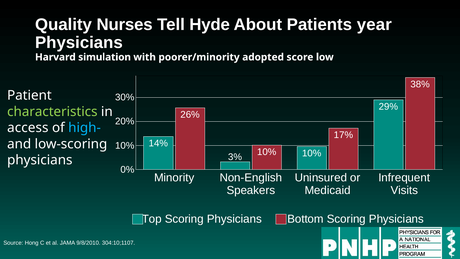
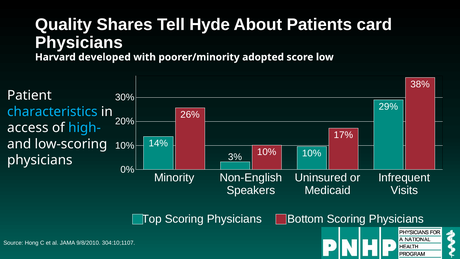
Nurses: Nurses -> Shares
year: year -> card
simulation: simulation -> developed
characteristics colour: light green -> light blue
